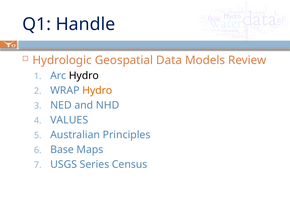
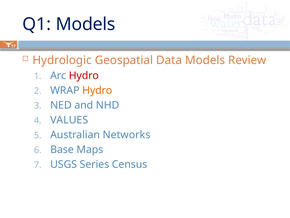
Q1 Handle: Handle -> Models
Hydro at (84, 75) colour: black -> red
Principles: Principles -> Networks
